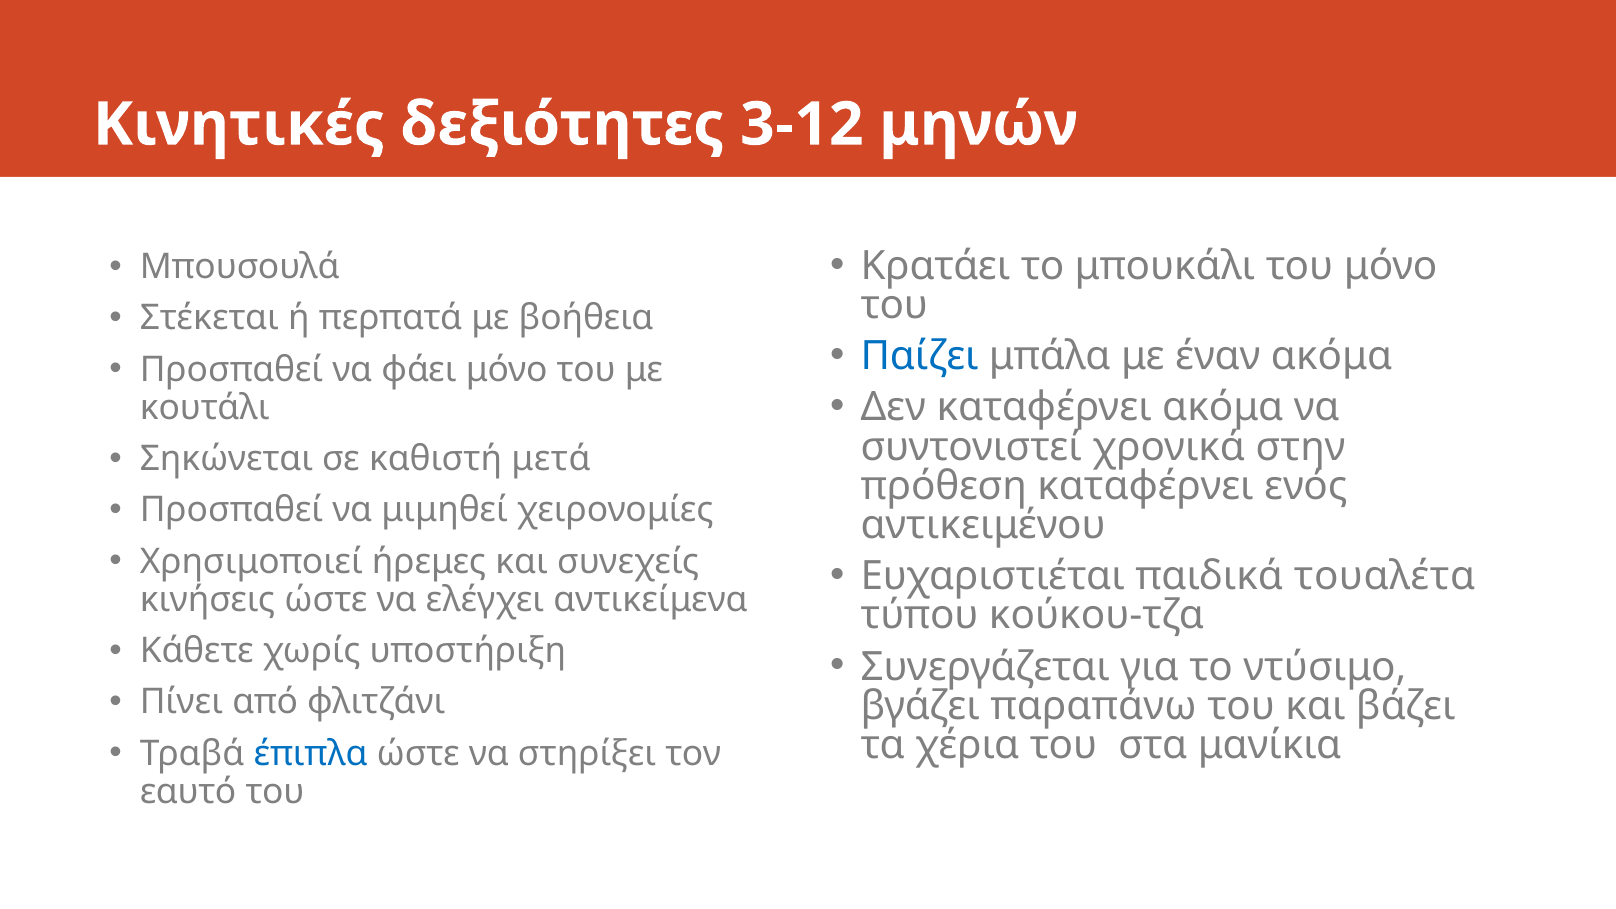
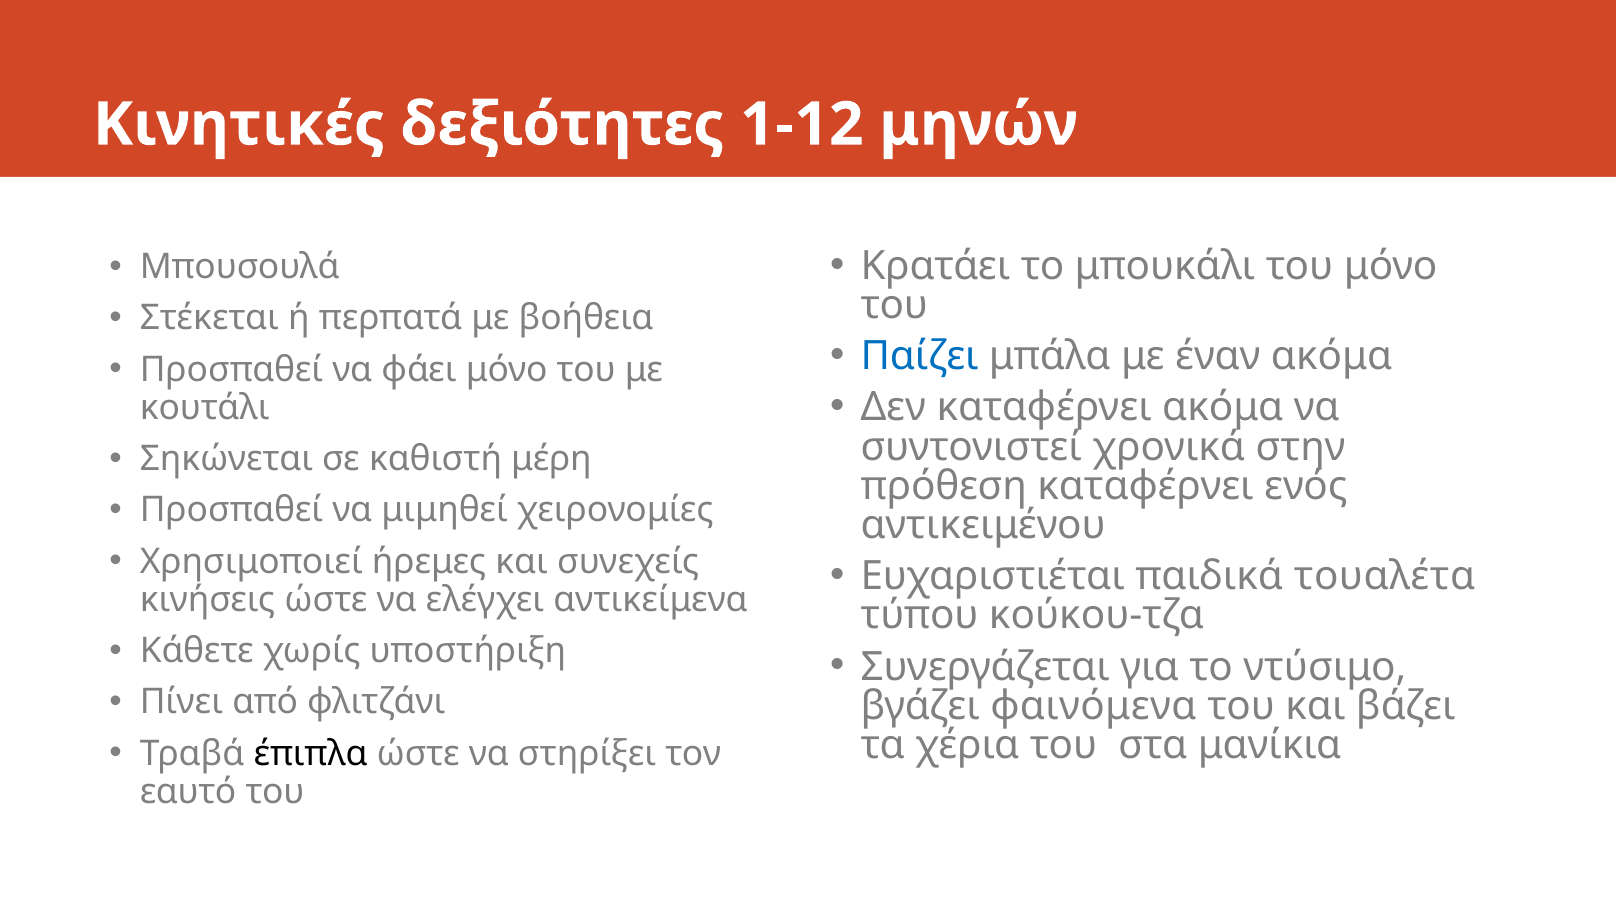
3-12: 3-12 -> 1-12
μετά: μετά -> μέρη
παραπάνω: παραπάνω -> φαινόμενα
έπιπλα colour: blue -> black
